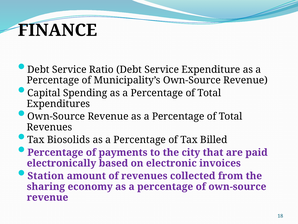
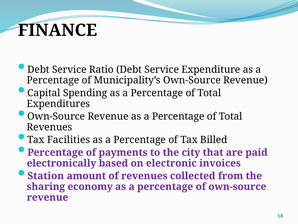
Biosolids: Biosolids -> Facilities
